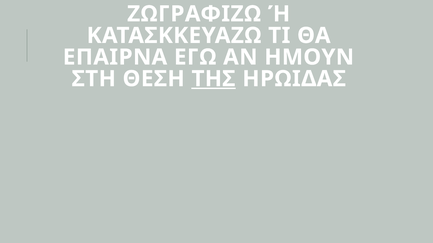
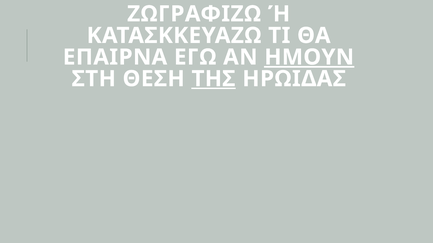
ΗΜΟΥΝ underline: none -> present
